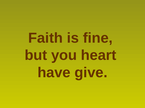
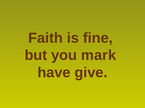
heart: heart -> mark
